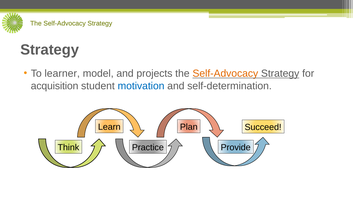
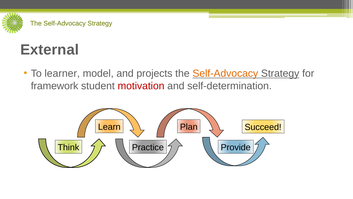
Strategy at (50, 50): Strategy -> External
acquisition: acquisition -> framework
motivation colour: blue -> red
